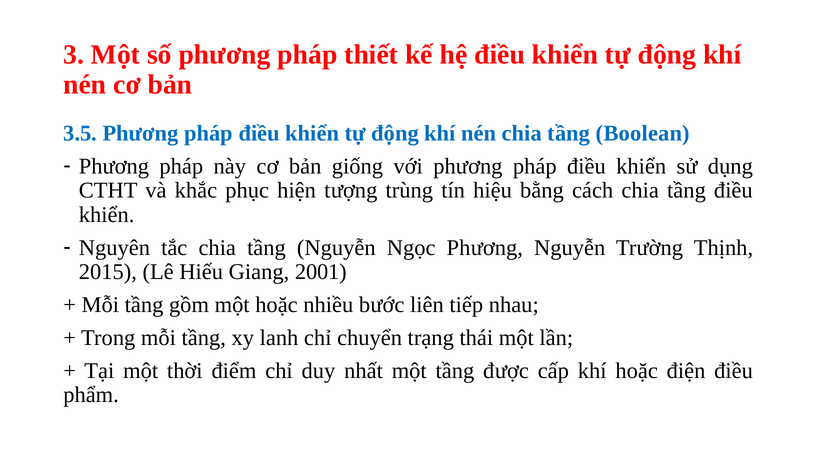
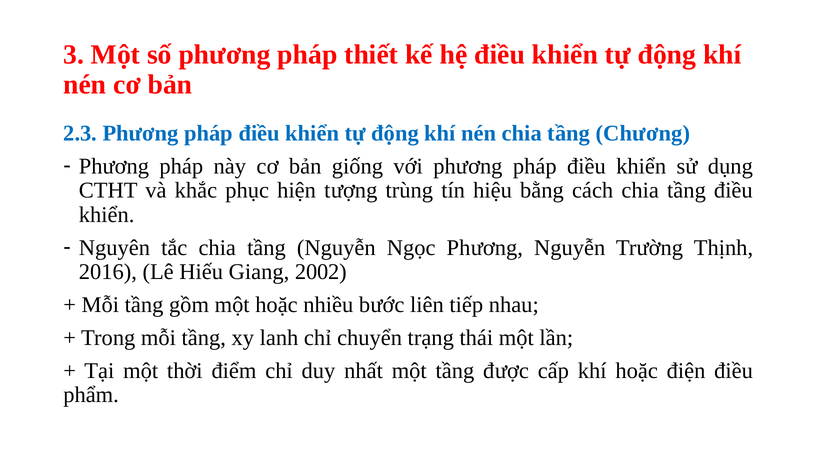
3.5: 3.5 -> 2.3
Boolean: Boolean -> Chương
2015: 2015 -> 2016
2001: 2001 -> 2002
